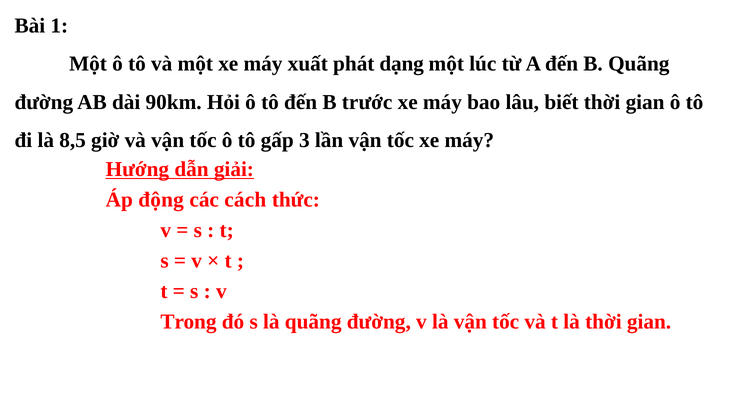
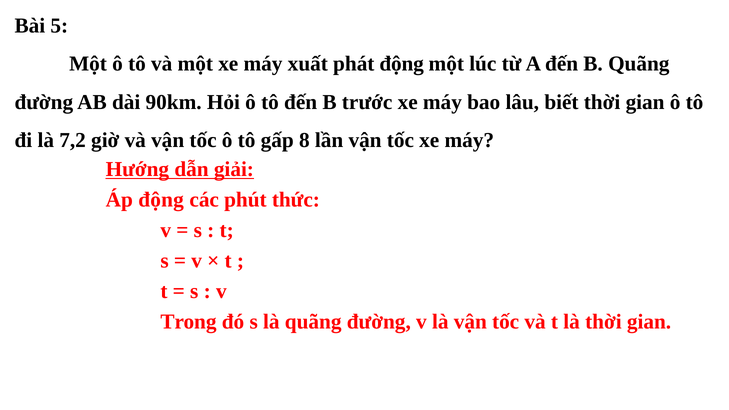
1: 1 -> 5
phát dạng: dạng -> động
8,5: 8,5 -> 7,2
3: 3 -> 8
cách: cách -> phút
